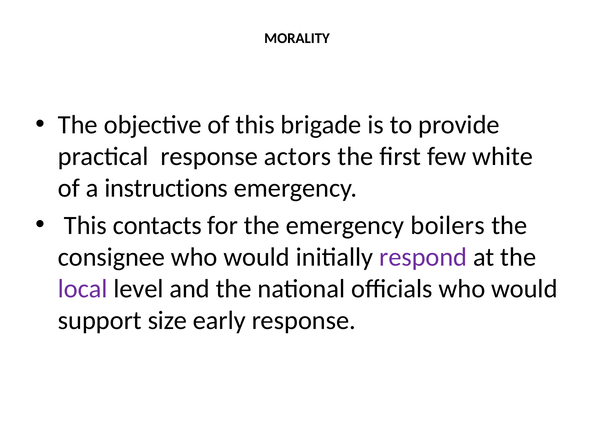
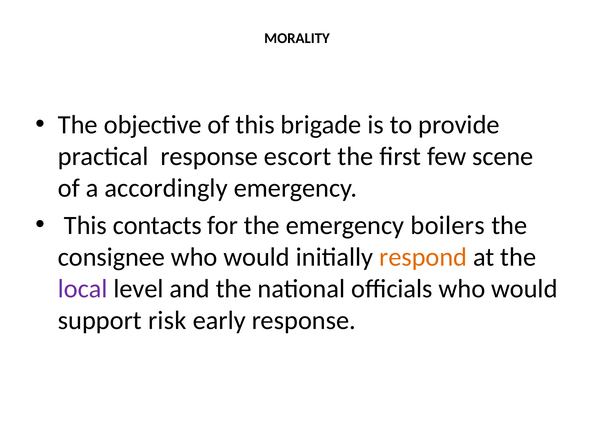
actors: actors -> escort
white: white -> scene
instructions: instructions -> accordingly
respond colour: purple -> orange
size: size -> risk
